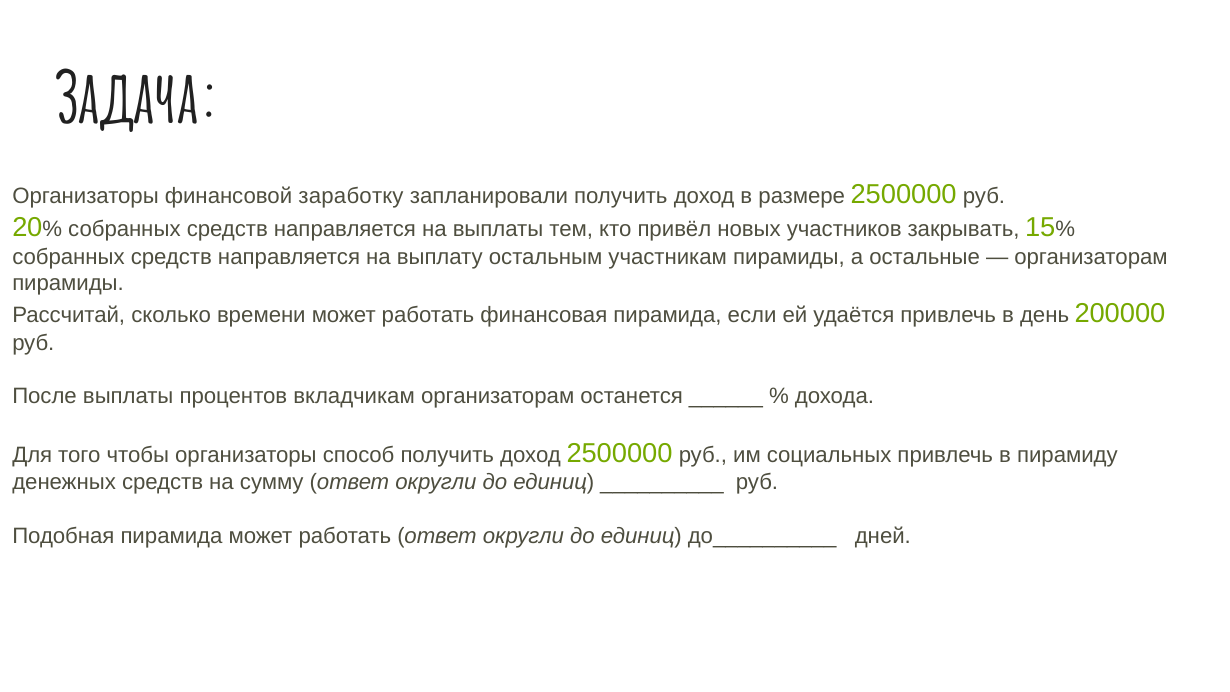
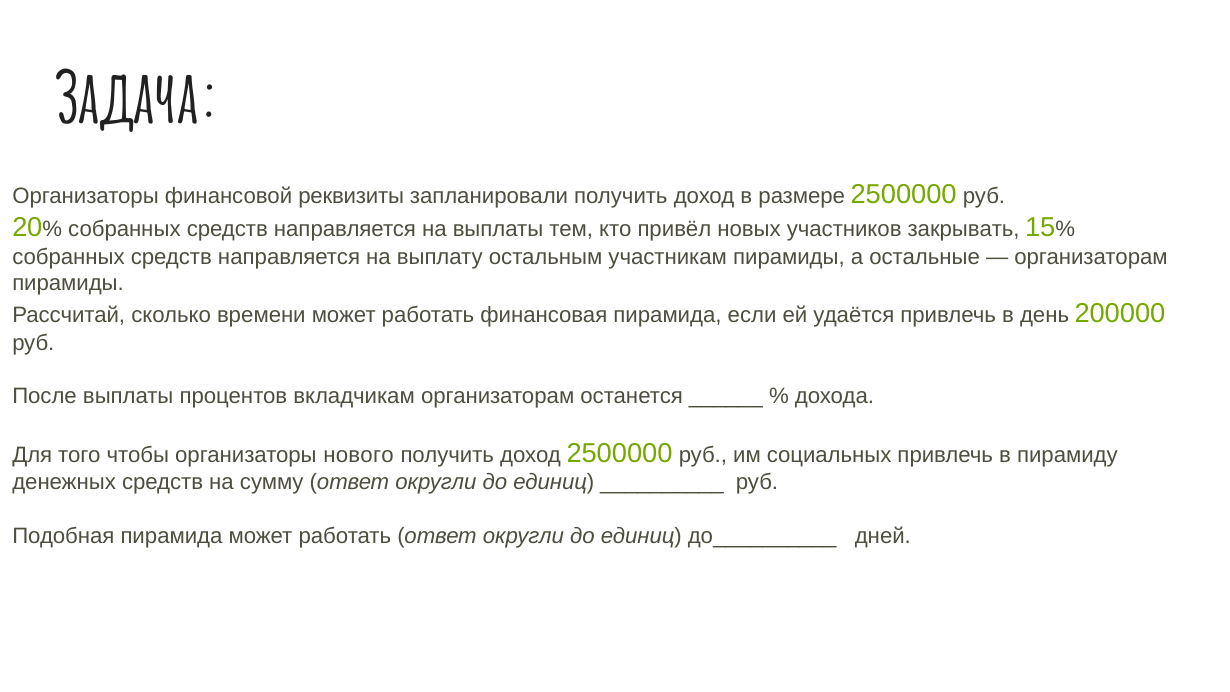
заработку: заработку -> реквизиты
способ: способ -> нового
